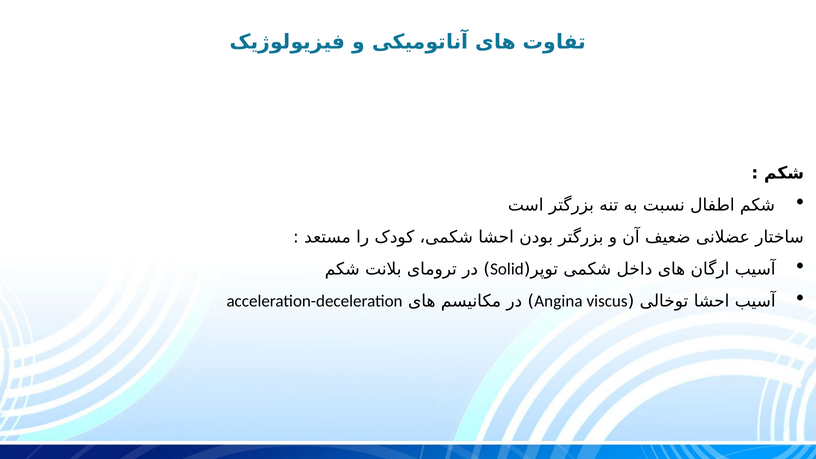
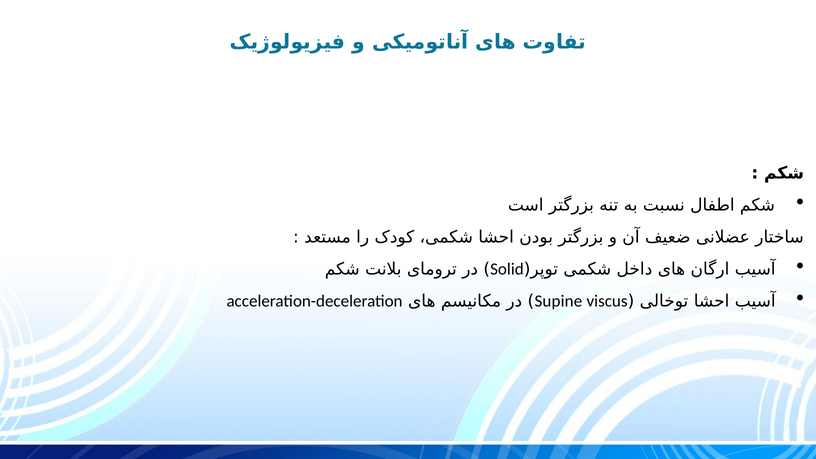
Angina: Angina -> Supine
